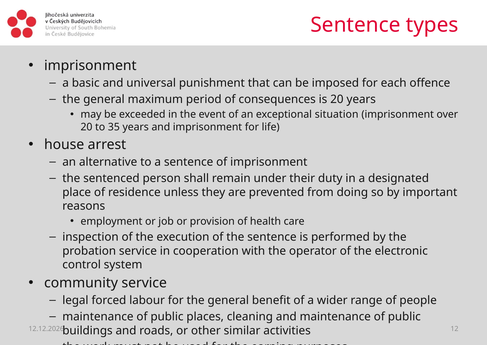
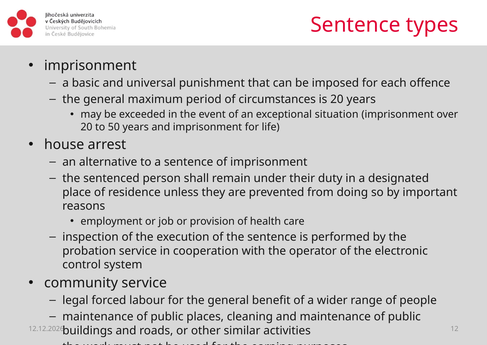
consequences: consequences -> circumstances
35: 35 -> 50
